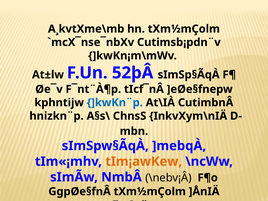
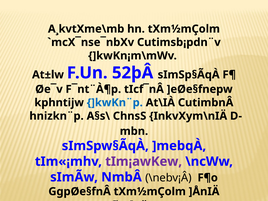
tIm¡awKew colour: orange -> purple
